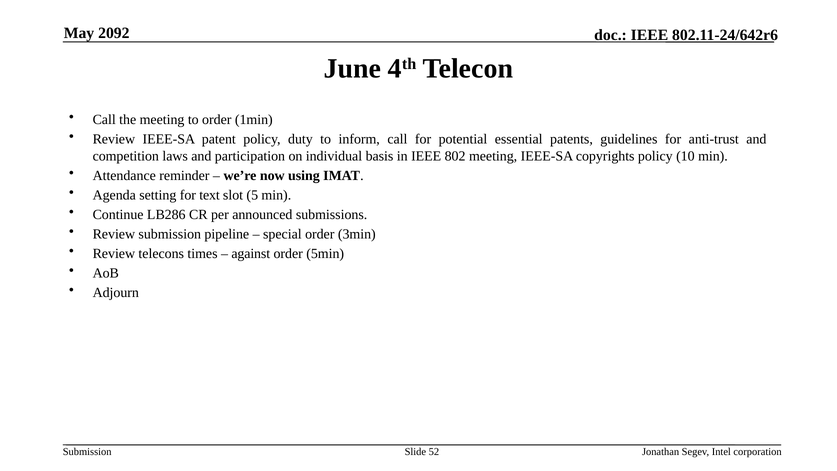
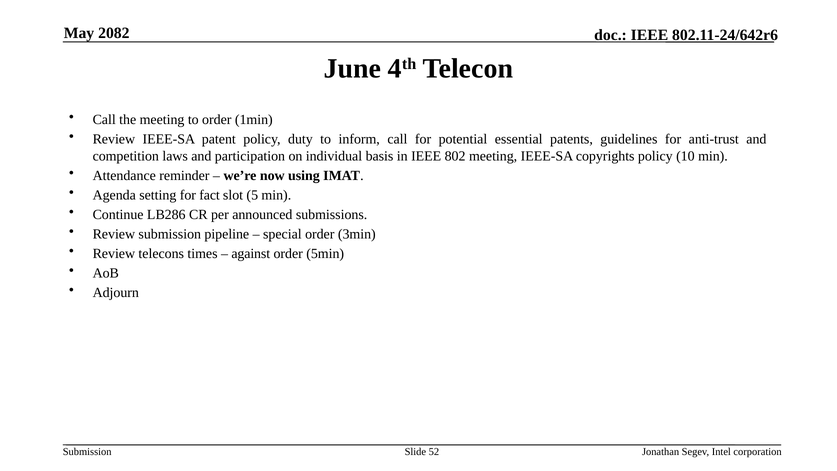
2092: 2092 -> 2082
text: text -> fact
